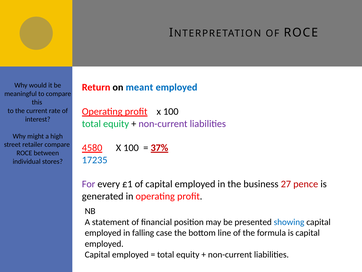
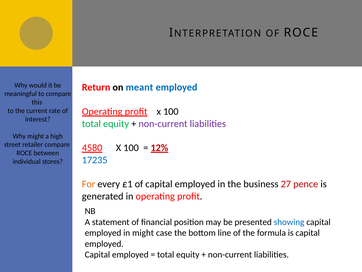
37%: 37% -> 12%
For colour: purple -> orange
in falling: falling -> might
